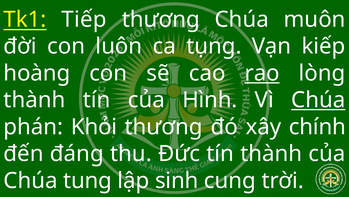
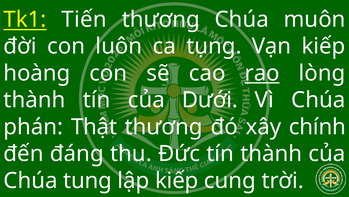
Tiếp: Tiếp -> Tiến
Hình: Hình -> Dưới
Chúa at (318, 100) underline: present -> none
Khỏi: Khỏi -> Thật
lập sinh: sinh -> kiếp
